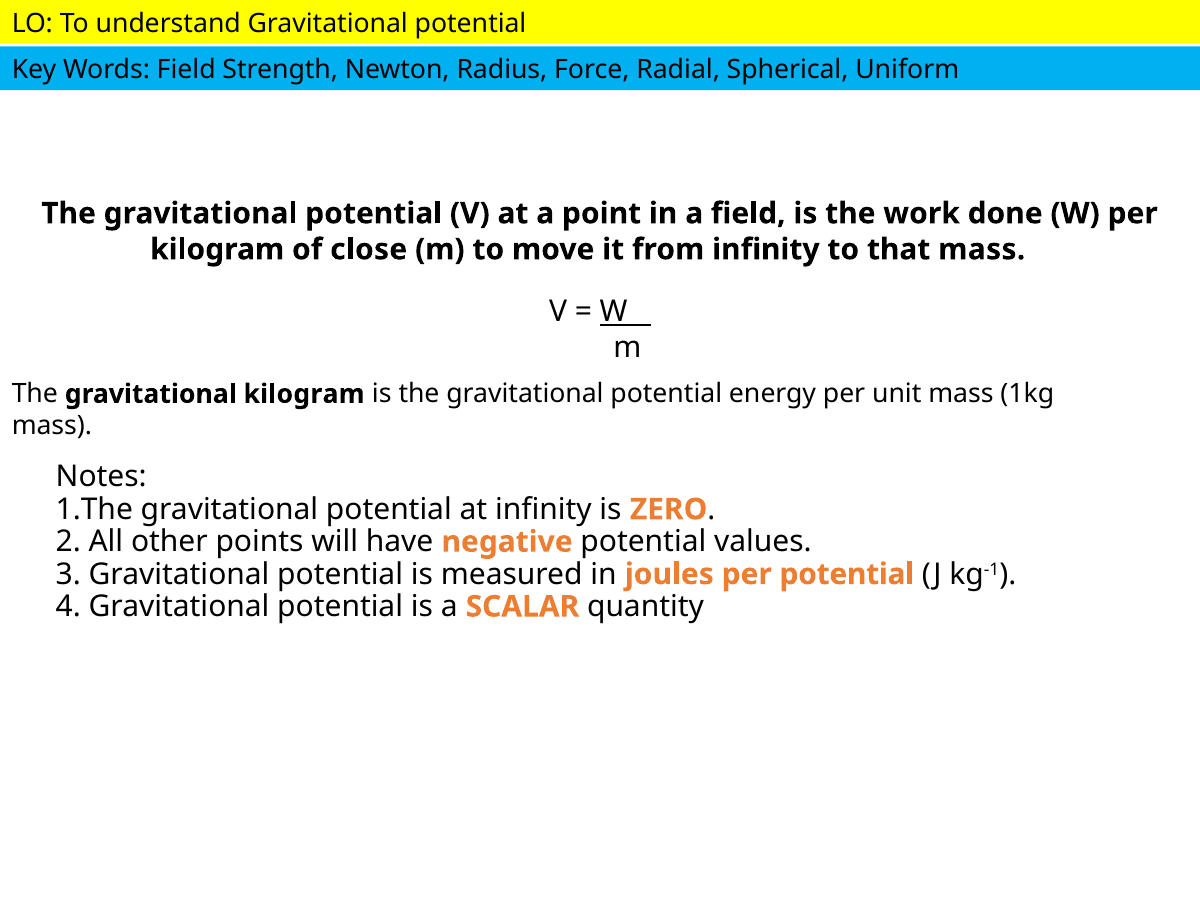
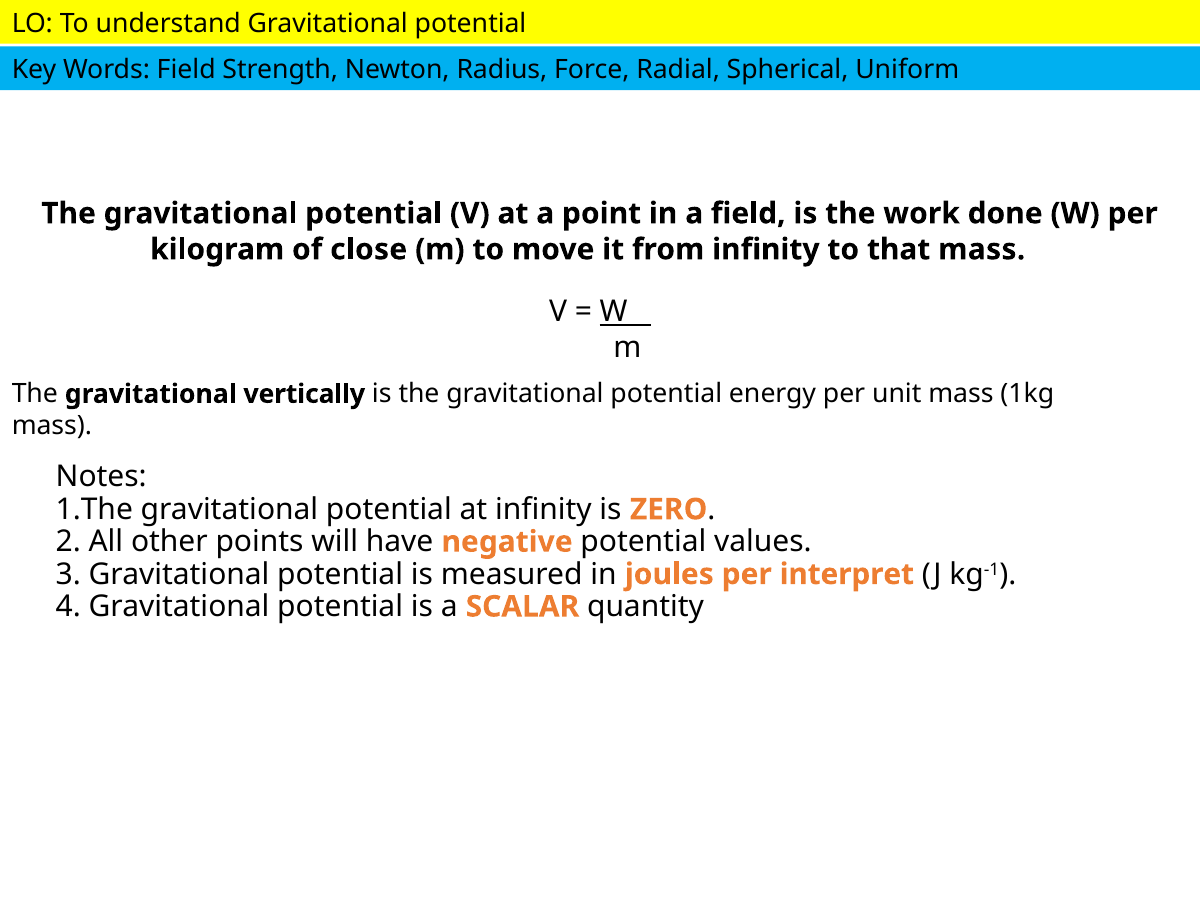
gravitational kilogram: kilogram -> vertically
per potential: potential -> interpret
